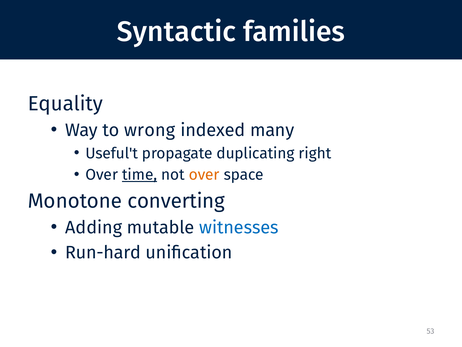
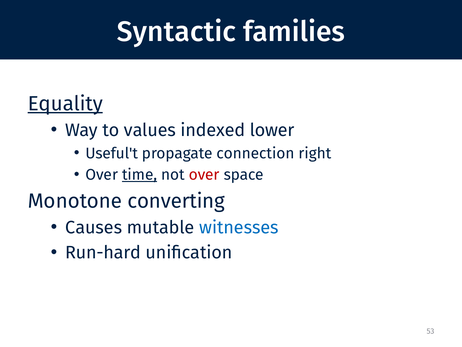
Equality underline: none -> present
wrong: wrong -> values
many: many -> lower
duplicating: duplicating -> connection
over at (204, 175) colour: orange -> red
Adding: Adding -> Causes
